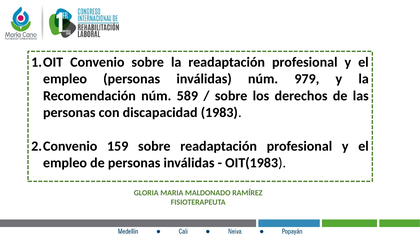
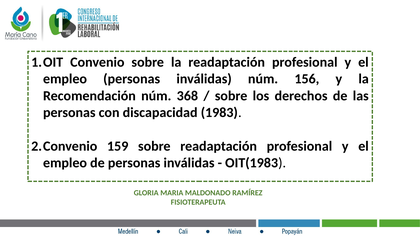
979: 979 -> 156
589: 589 -> 368
